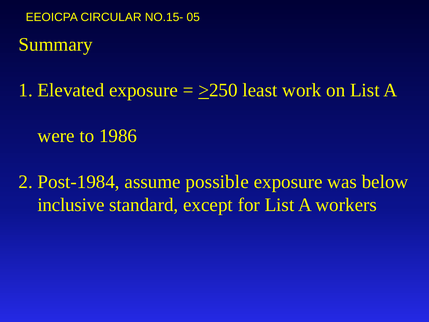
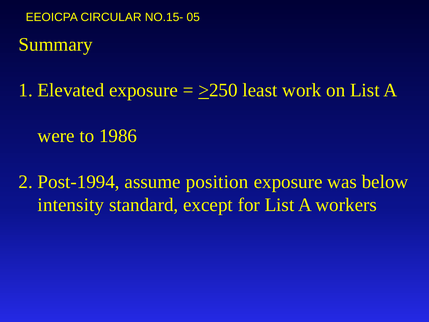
Post-1984: Post-1984 -> Post-1994
possible: possible -> position
inclusive: inclusive -> intensity
